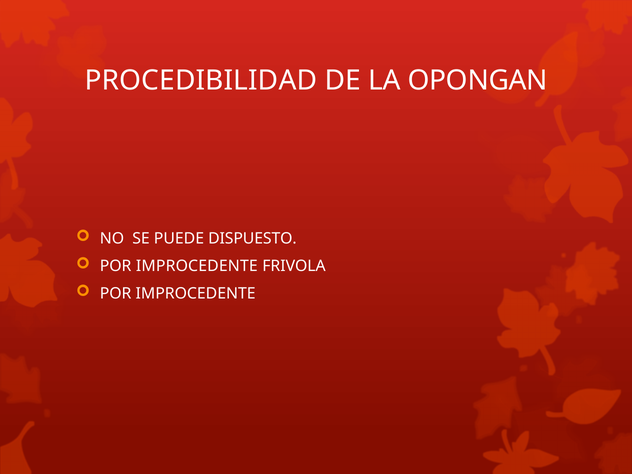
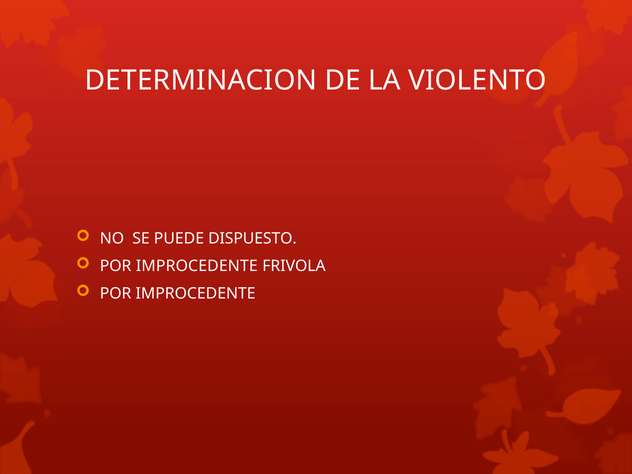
PROCEDIBILIDAD: PROCEDIBILIDAD -> DETERMINACION
OPONGAN: OPONGAN -> VIOLENTO
